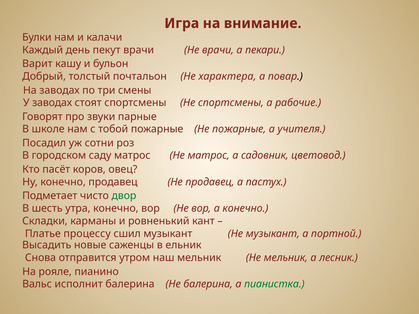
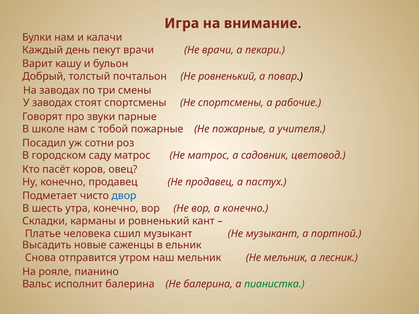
Не характера: характера -> ровненький
двор colour: green -> blue
процессу: процессу -> человека
